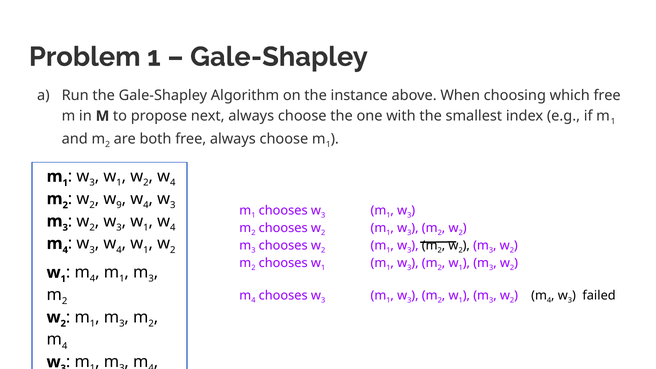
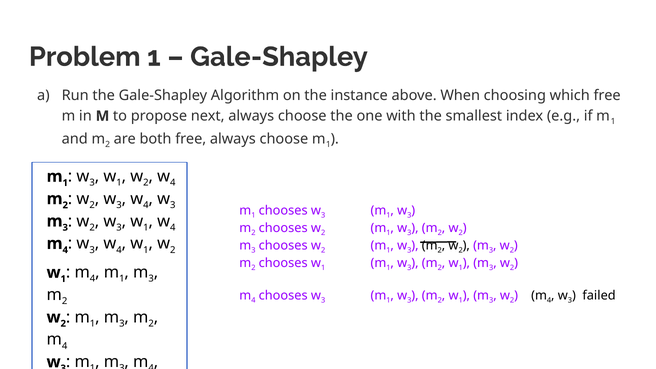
9 at (119, 205): 9 -> 3
